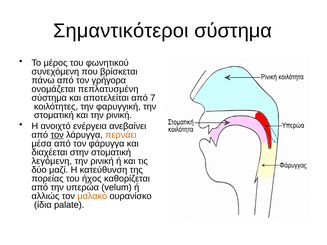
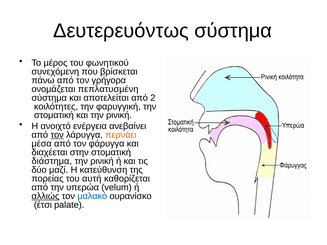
Σημαντικότεροι: Σημαντικότεροι -> Δευτερευόντως
7: 7 -> 2
λεγόμενη: λεγόμενη -> διάστημα
ήχος: ήχος -> αυτή
αλλιώς underline: none -> present
μαλακό colour: orange -> blue
ίδια: ίδια -> έτσι
